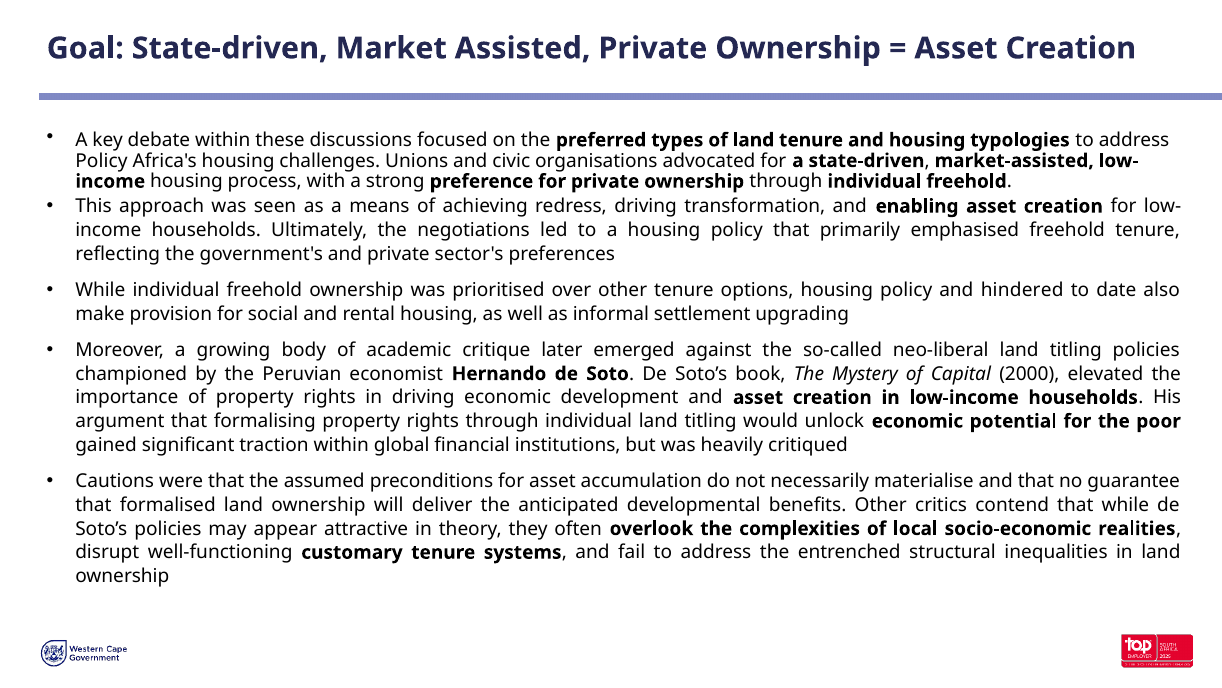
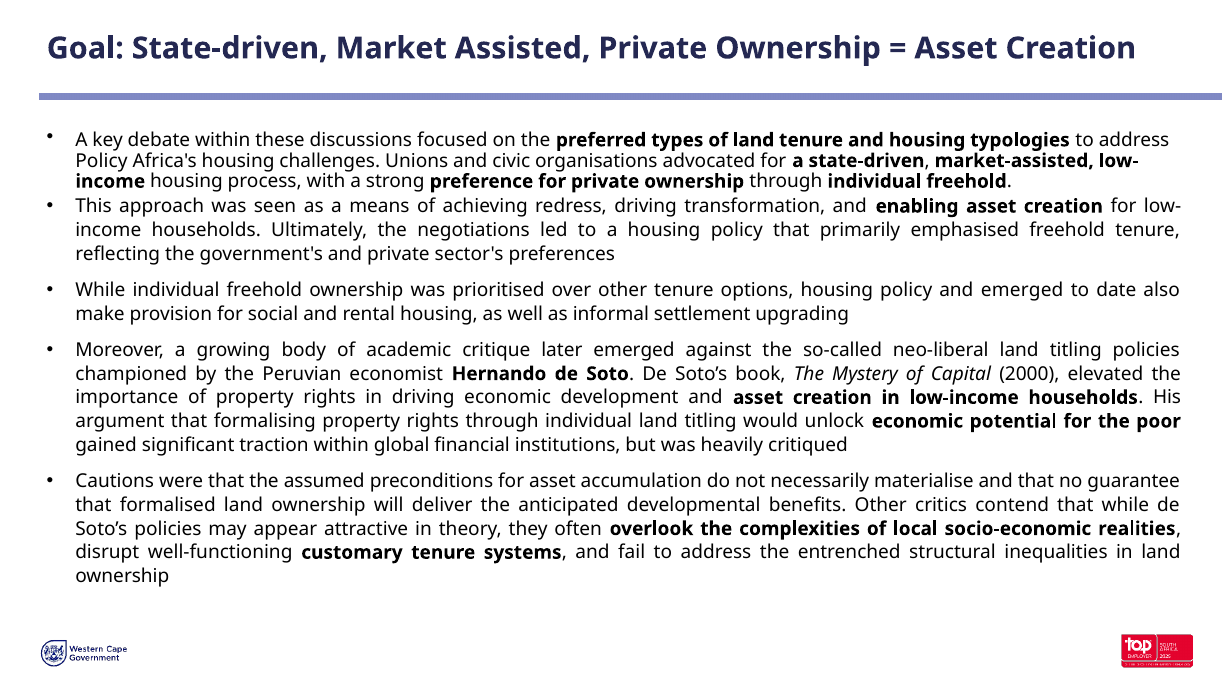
and hindered: hindered -> emerged
